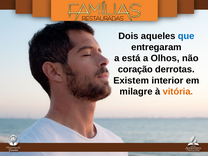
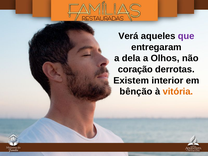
Dois: Dois -> Verá
que colour: blue -> purple
está: está -> dela
milagre: milagre -> bênção
